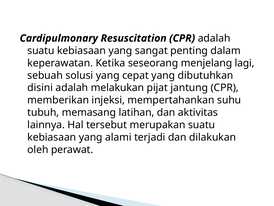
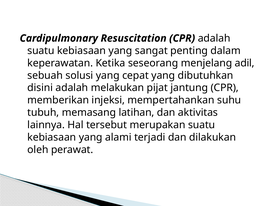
lagi: lagi -> adil
